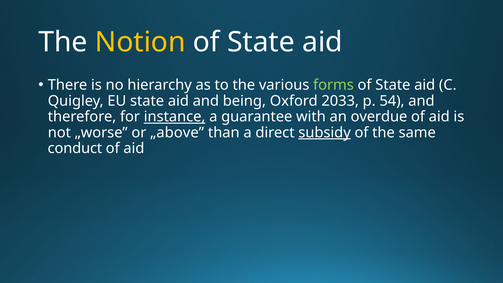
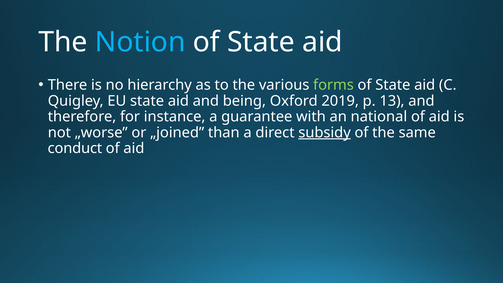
Notion colour: yellow -> light blue
2033: 2033 -> 2019
54: 54 -> 13
instance underline: present -> none
overdue: overdue -> national
„above: „above -> „joined
